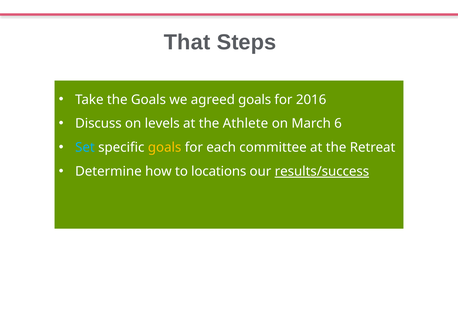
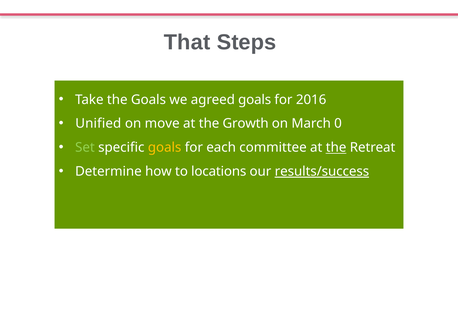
Discuss: Discuss -> Unified
levels: levels -> move
Athlete: Athlete -> Growth
6: 6 -> 0
Set colour: light blue -> light green
the at (336, 148) underline: none -> present
